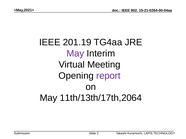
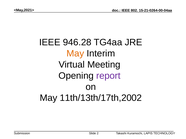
201.19: 201.19 -> 946.28
May at (75, 54) colour: purple -> orange
11th/13th/17th,2064: 11th/13th/17th,2064 -> 11th/13th/17th,2002
